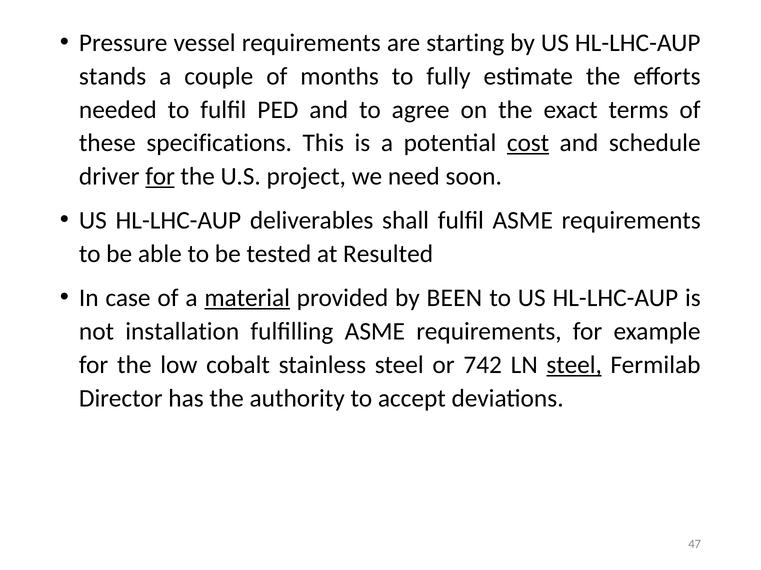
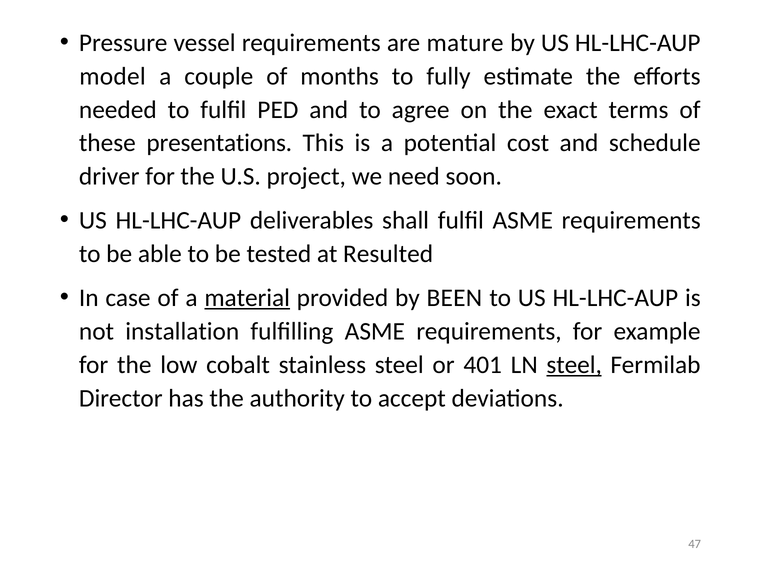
starting: starting -> mature
stands: stands -> model
specifications: specifications -> presentations
cost underline: present -> none
for at (160, 177) underline: present -> none
742: 742 -> 401
